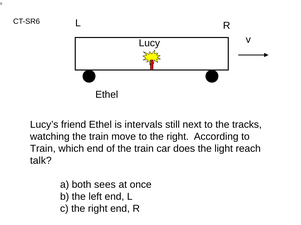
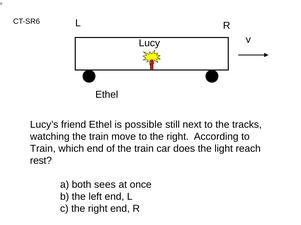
intervals: intervals -> possible
talk: talk -> rest
